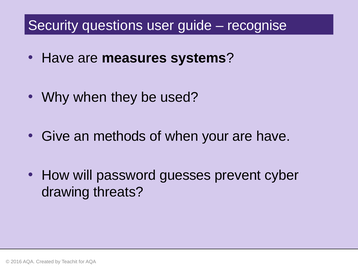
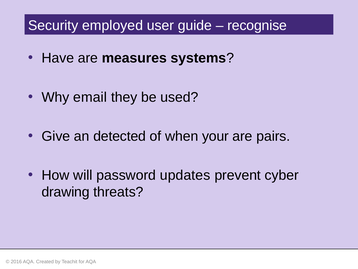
questions: questions -> employed
Why when: when -> email
methods: methods -> detected
are have: have -> pairs
guesses: guesses -> updates
